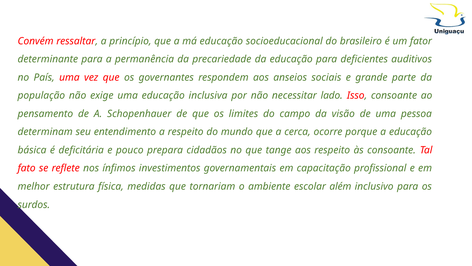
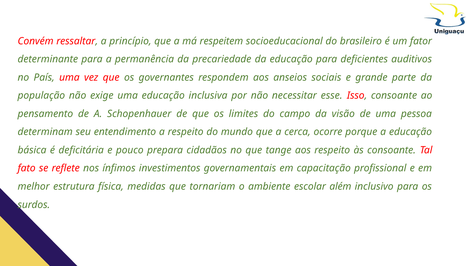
má educação: educação -> respeitem
lado: lado -> esse
